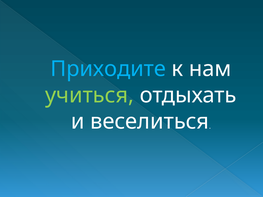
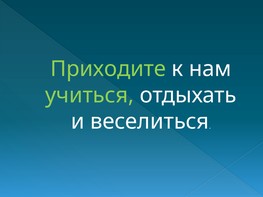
Приходите colour: light blue -> light green
